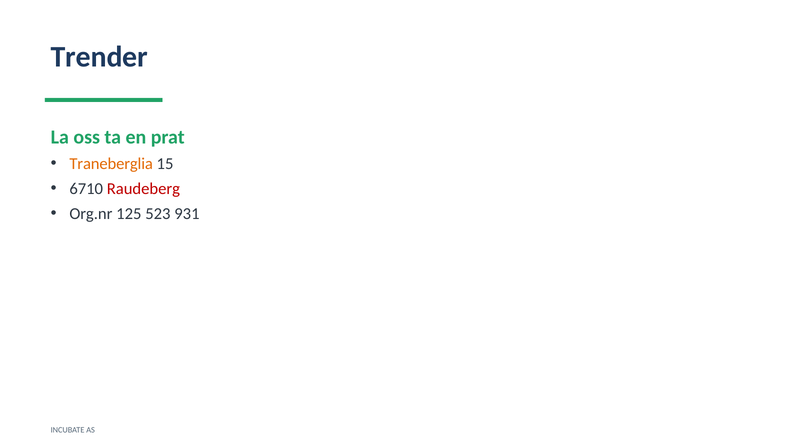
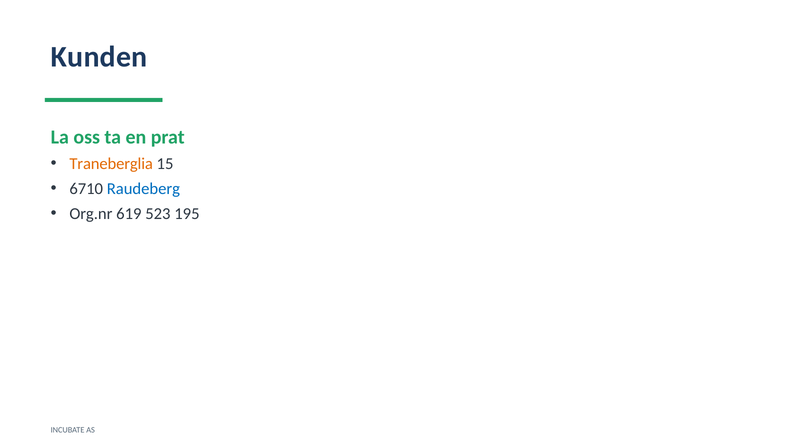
Trender: Trender -> Kunden
Raudeberg colour: red -> blue
125: 125 -> 619
931: 931 -> 195
